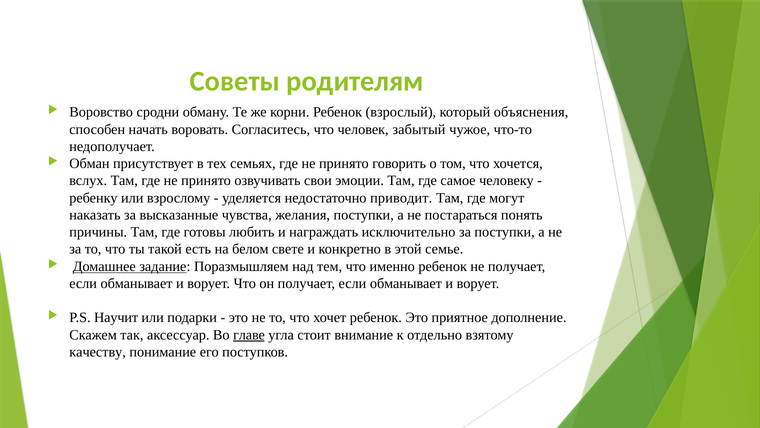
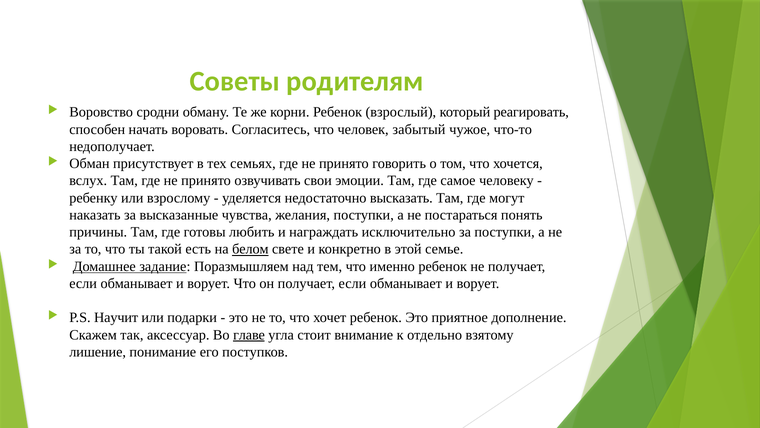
объяснения: объяснения -> реагировать
приводит: приводит -> высказать
белом underline: none -> present
качеству: качеству -> лишение
